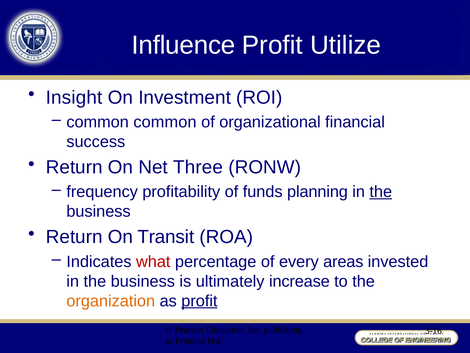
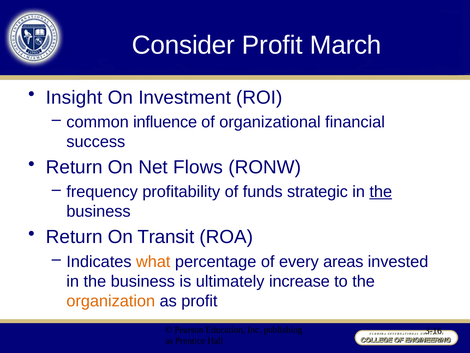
Influence: Influence -> Consider
Utilize: Utilize -> March
common common: common -> influence
Three: Three -> Flows
planning: planning -> strategic
what colour: red -> orange
profit at (199, 301) underline: present -> none
